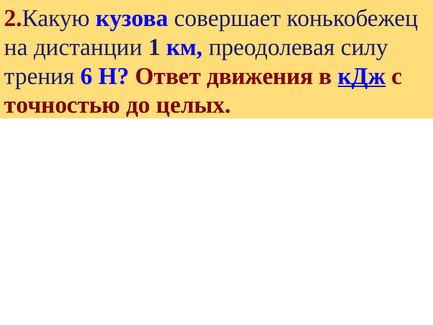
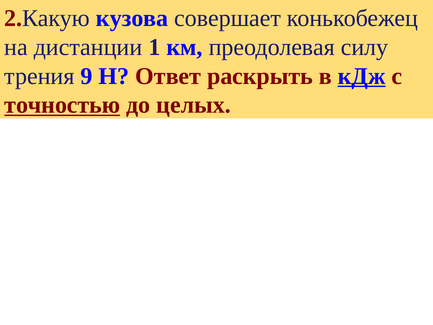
6: 6 -> 9
движения: движения -> раскрыть
точностью underline: none -> present
